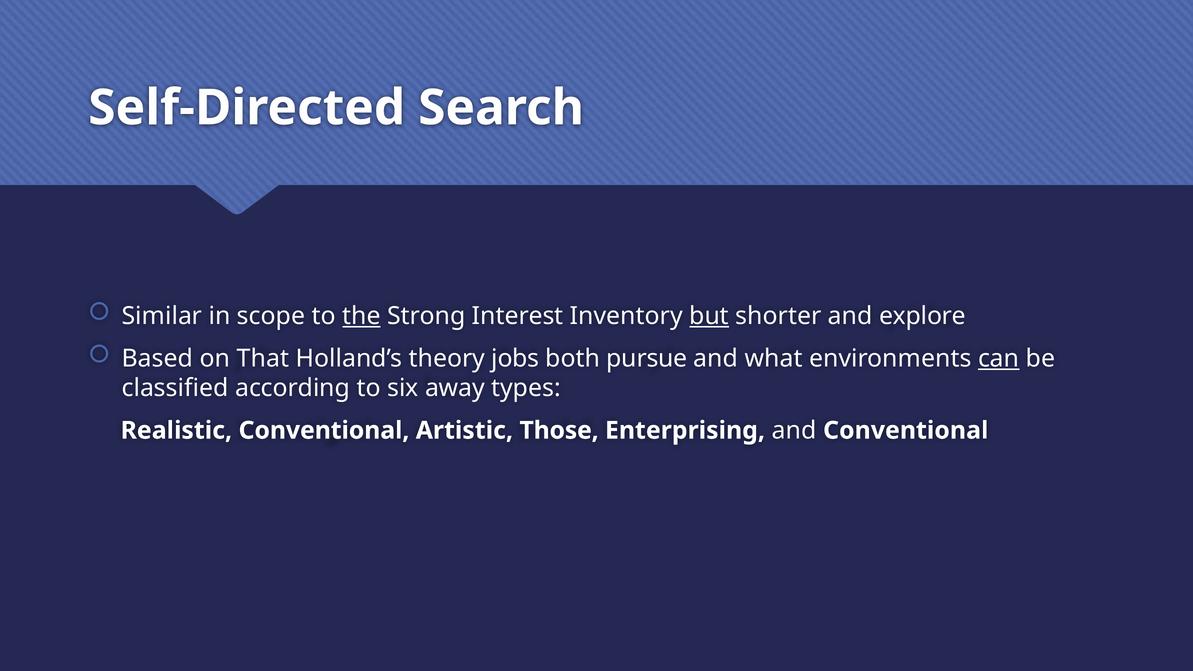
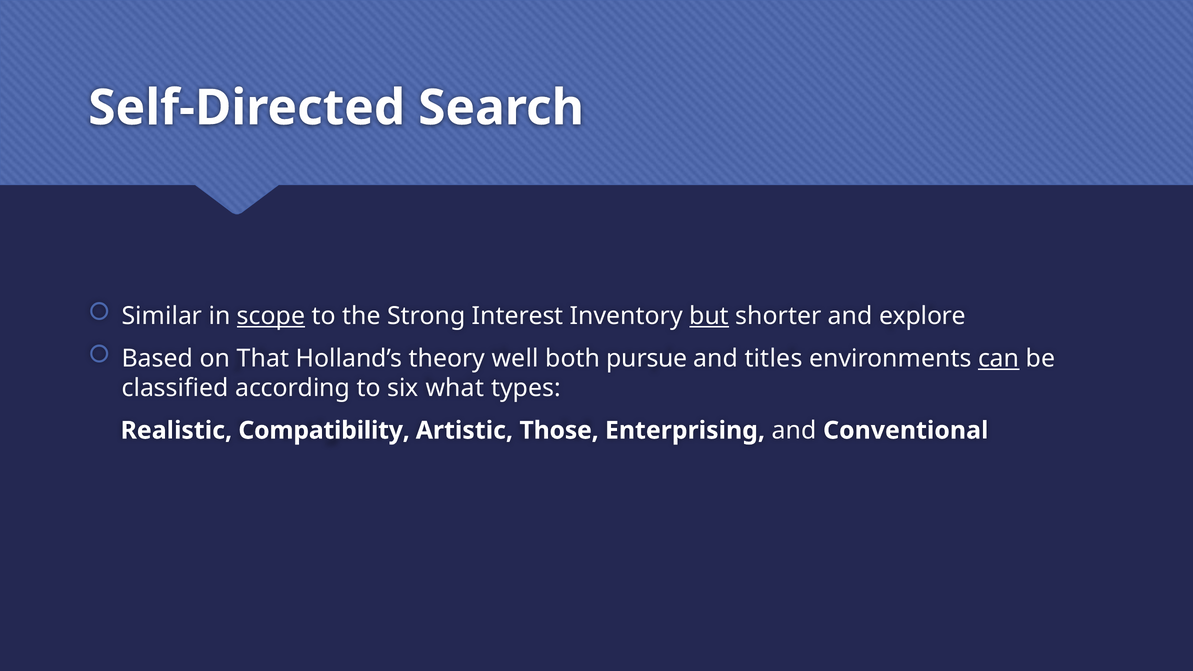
scope underline: none -> present
the underline: present -> none
jobs: jobs -> well
what: what -> titles
away: away -> what
Realistic Conventional: Conventional -> Compatibility
